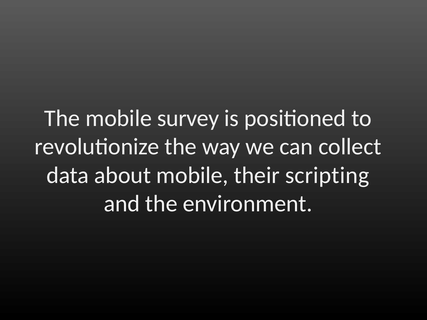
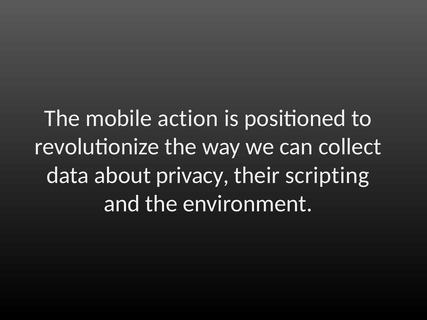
survey: survey -> action
about mobile: mobile -> privacy
